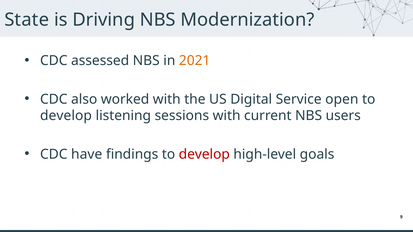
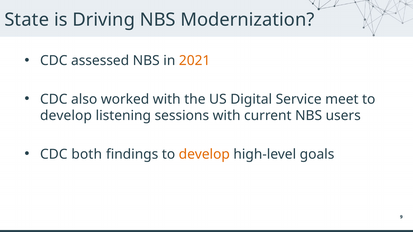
open: open -> meet
have: have -> both
develop at (204, 154) colour: red -> orange
